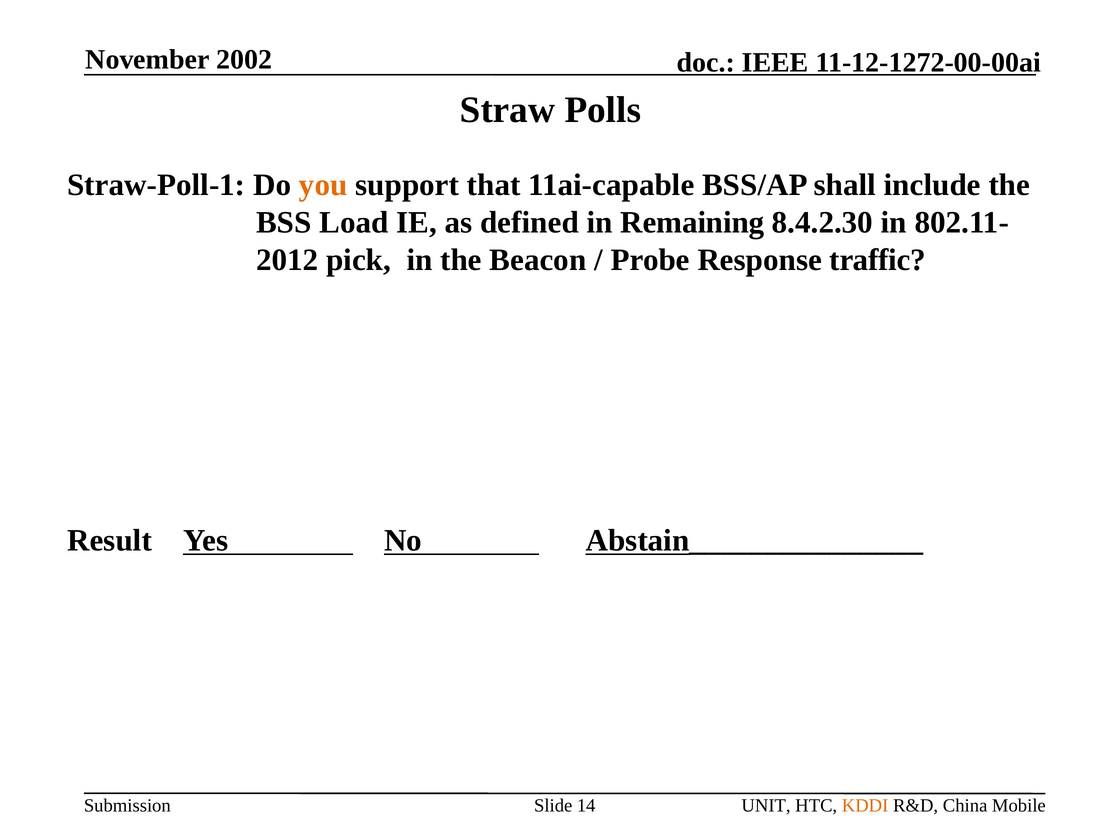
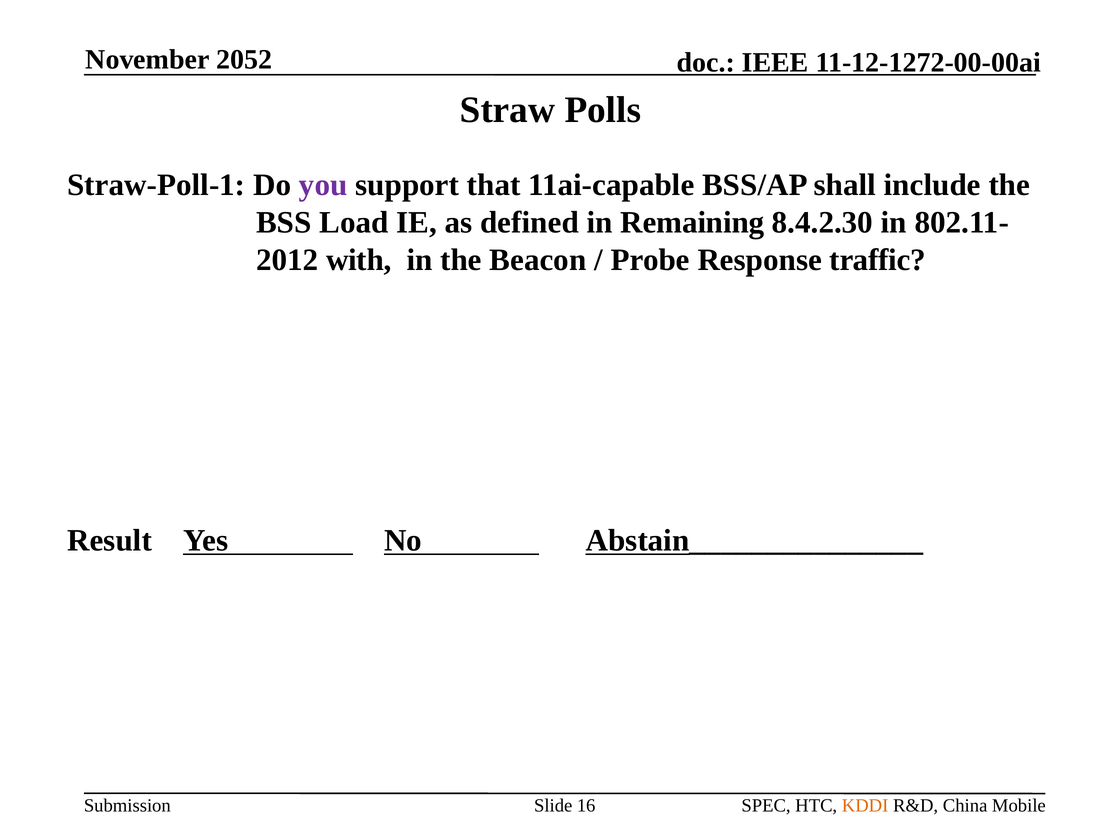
2002: 2002 -> 2052
you colour: orange -> purple
pick: pick -> with
14: 14 -> 16
UNIT: UNIT -> SPEC
